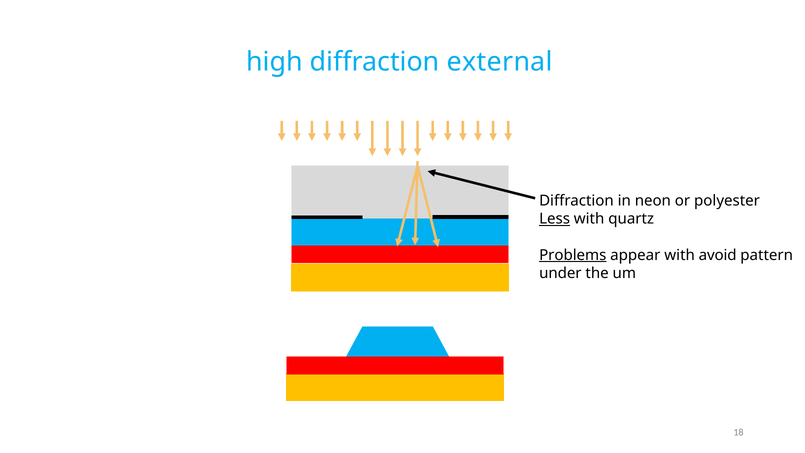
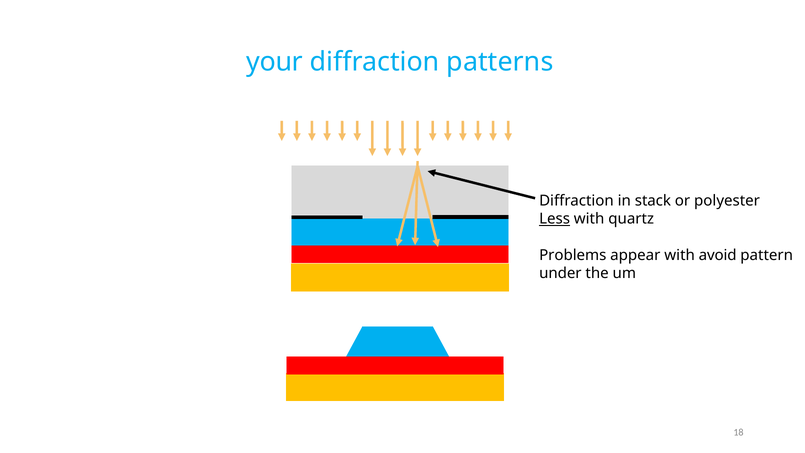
high: high -> your
external: external -> patterns
neon: neon -> stack
Problems underline: present -> none
